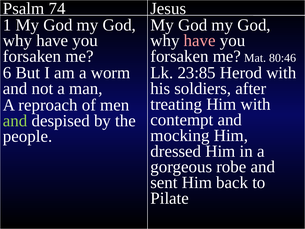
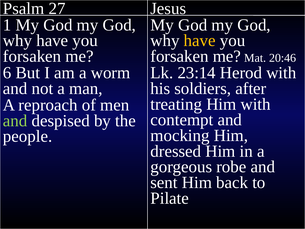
74: 74 -> 27
have at (200, 41) colour: pink -> yellow
80:46: 80:46 -> 20:46
23:85: 23:85 -> 23:14
